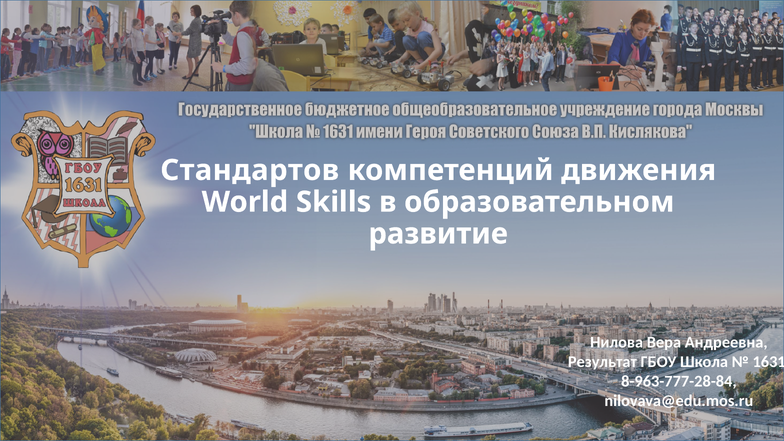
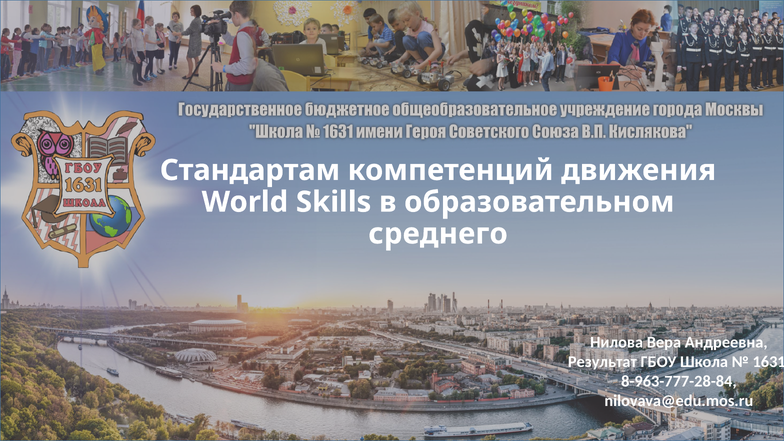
Стандартов: Стандартов -> Стандартам
развитие: развитие -> среднего
